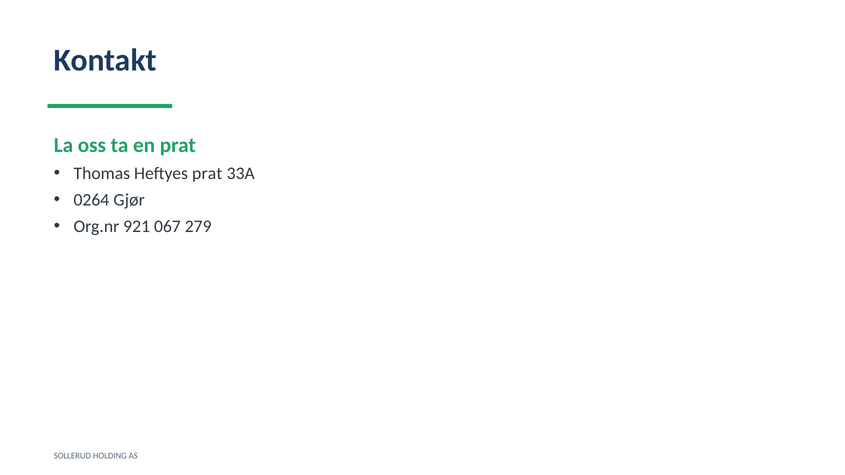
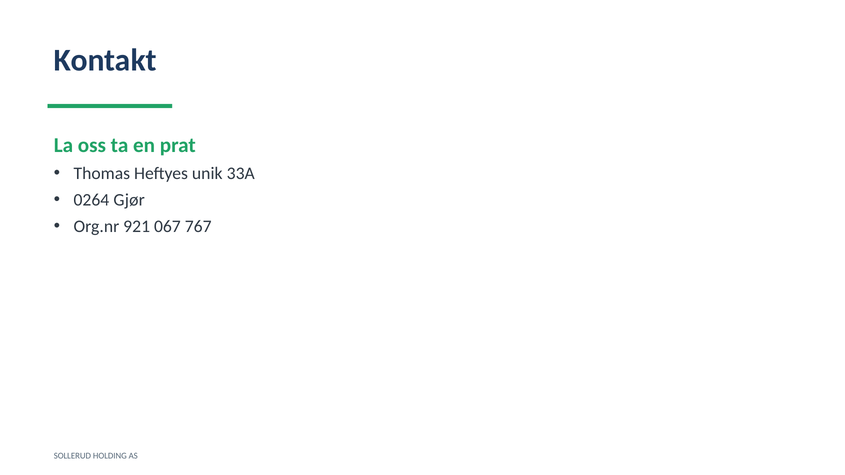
Heftyes prat: prat -> unik
279: 279 -> 767
